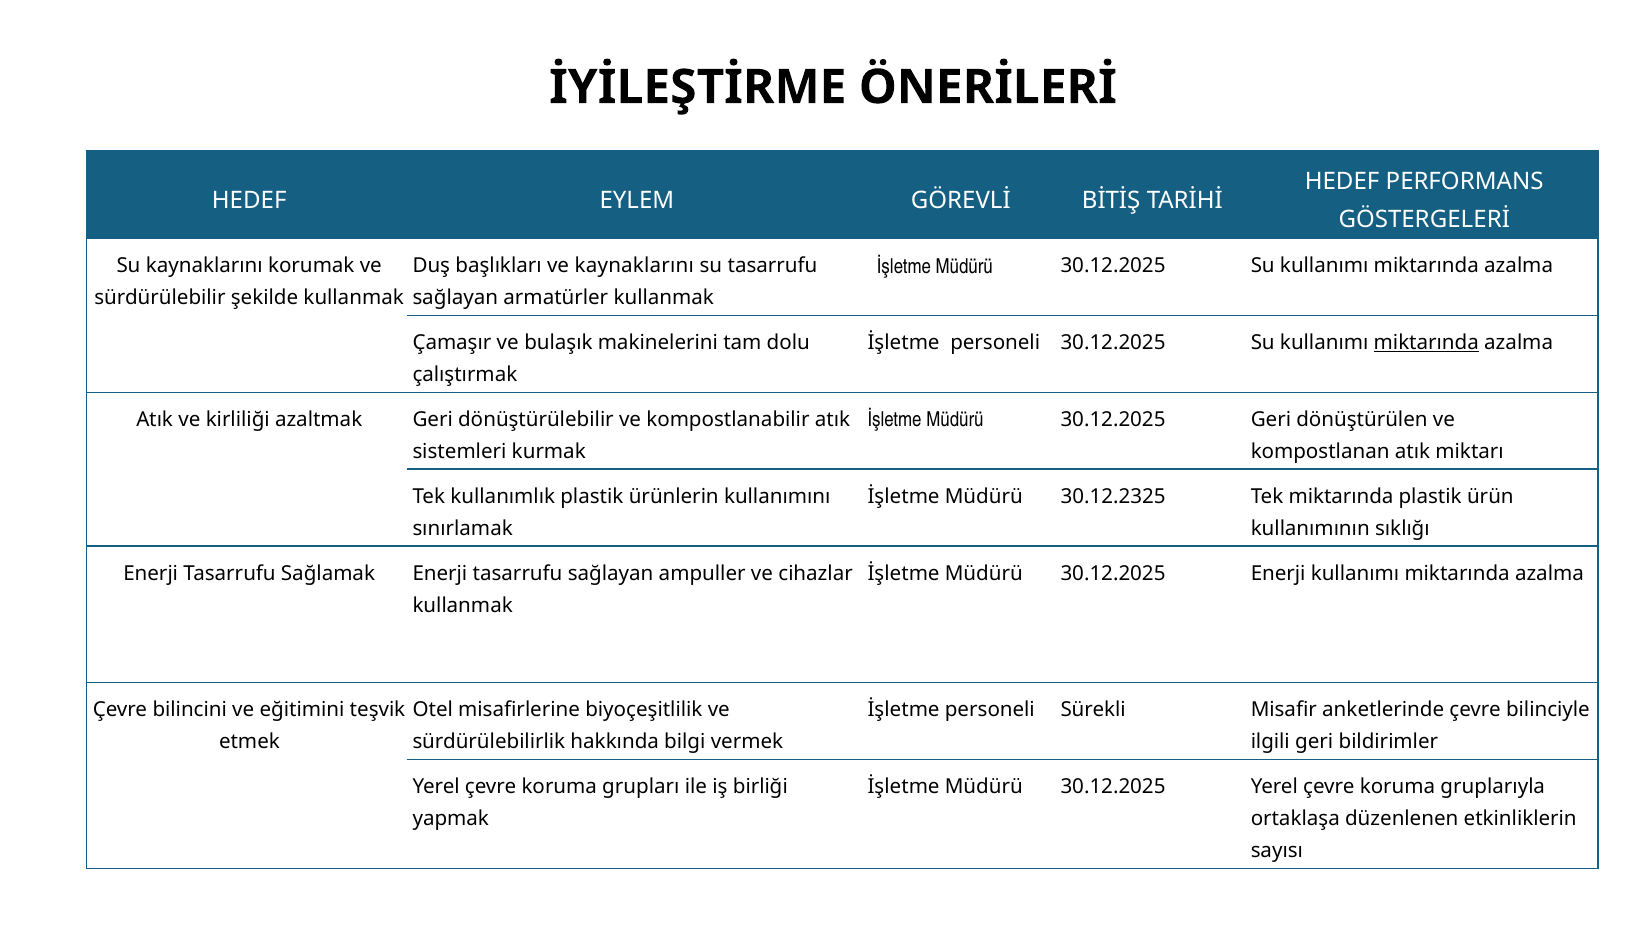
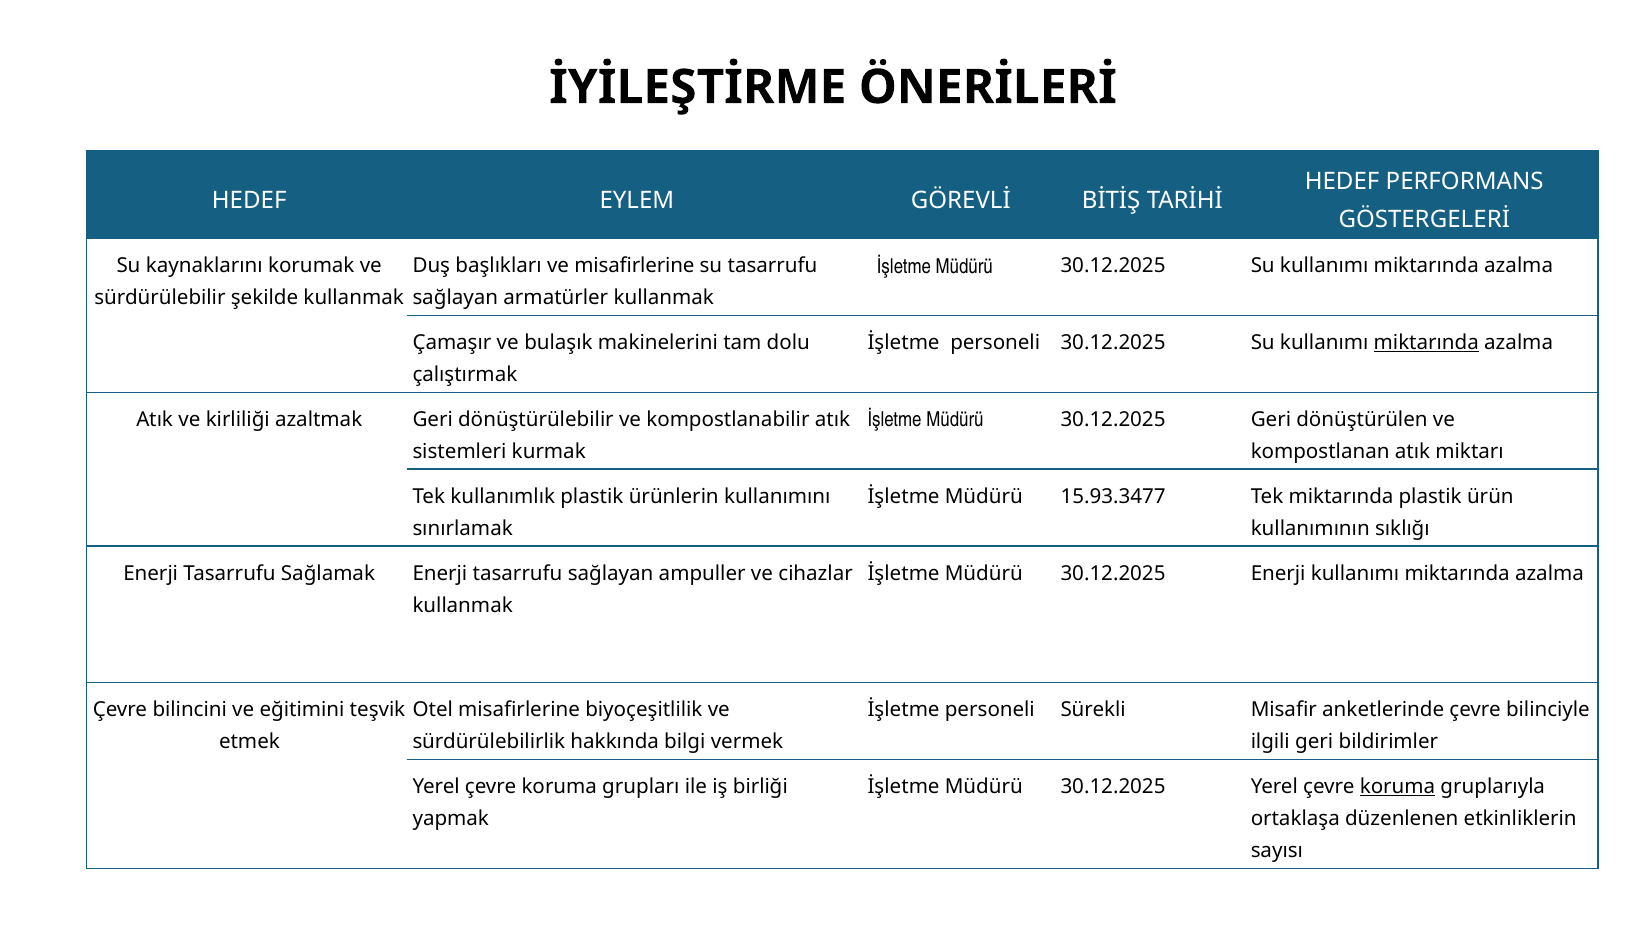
ve kaynaklarını: kaynaklarını -> misafirlerine
30.12.2325: 30.12.2325 -> 15.93.3477
koruma at (1397, 787) underline: none -> present
